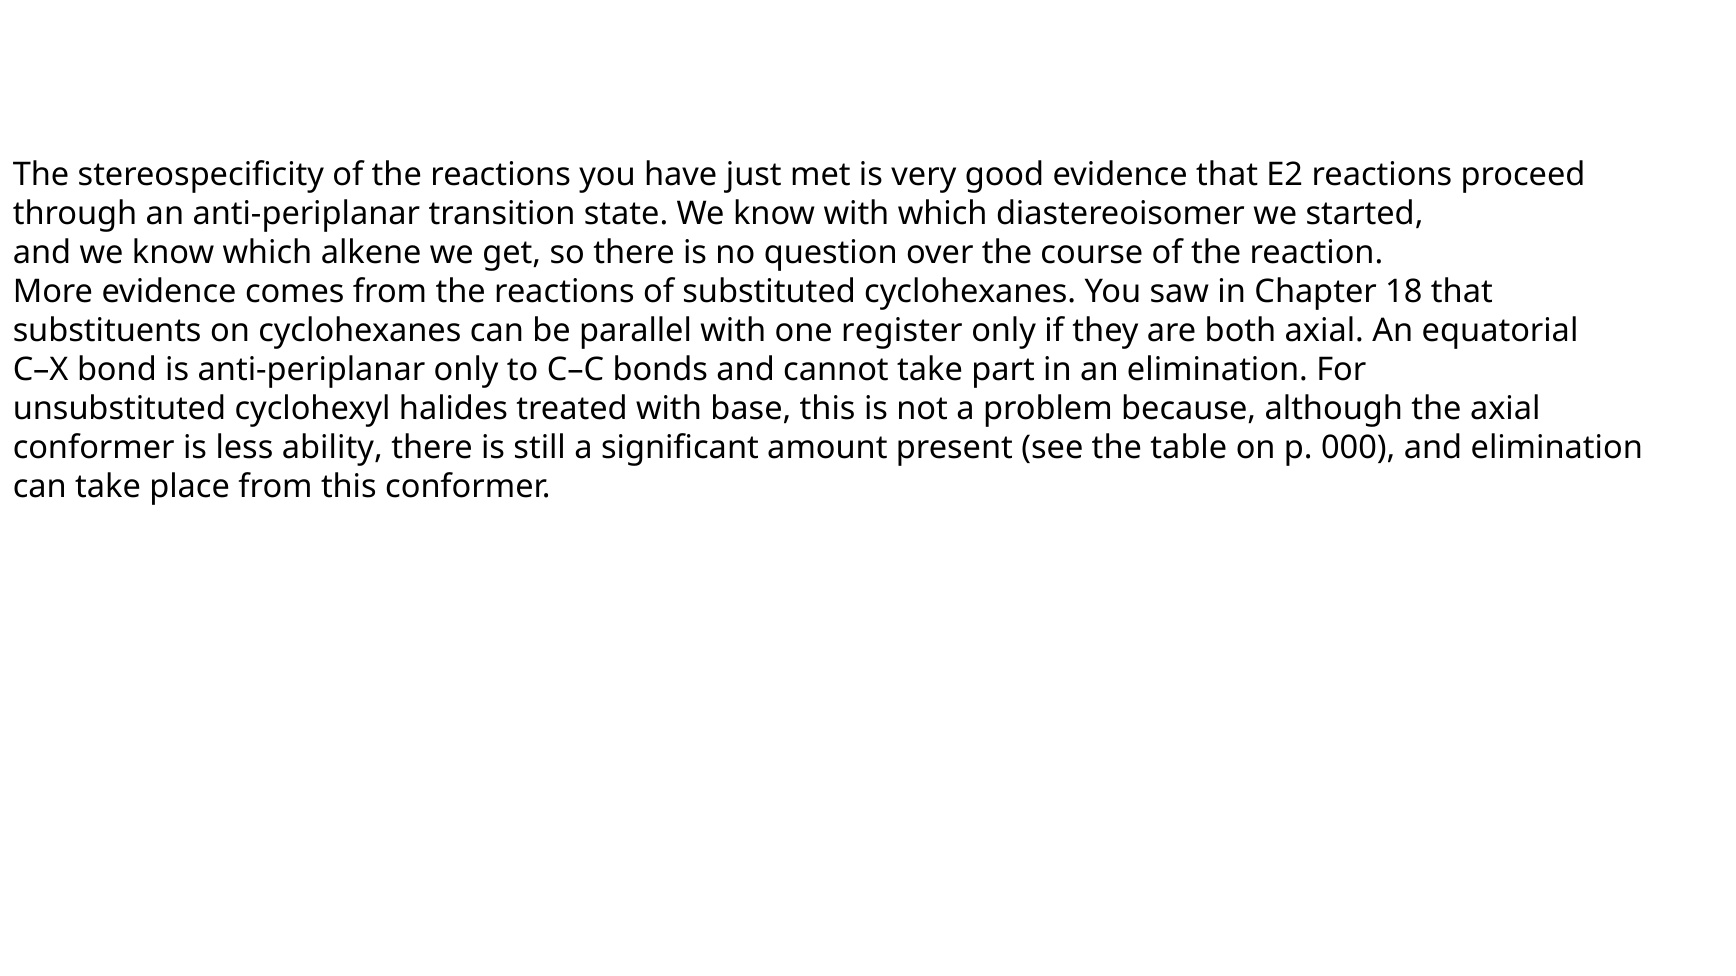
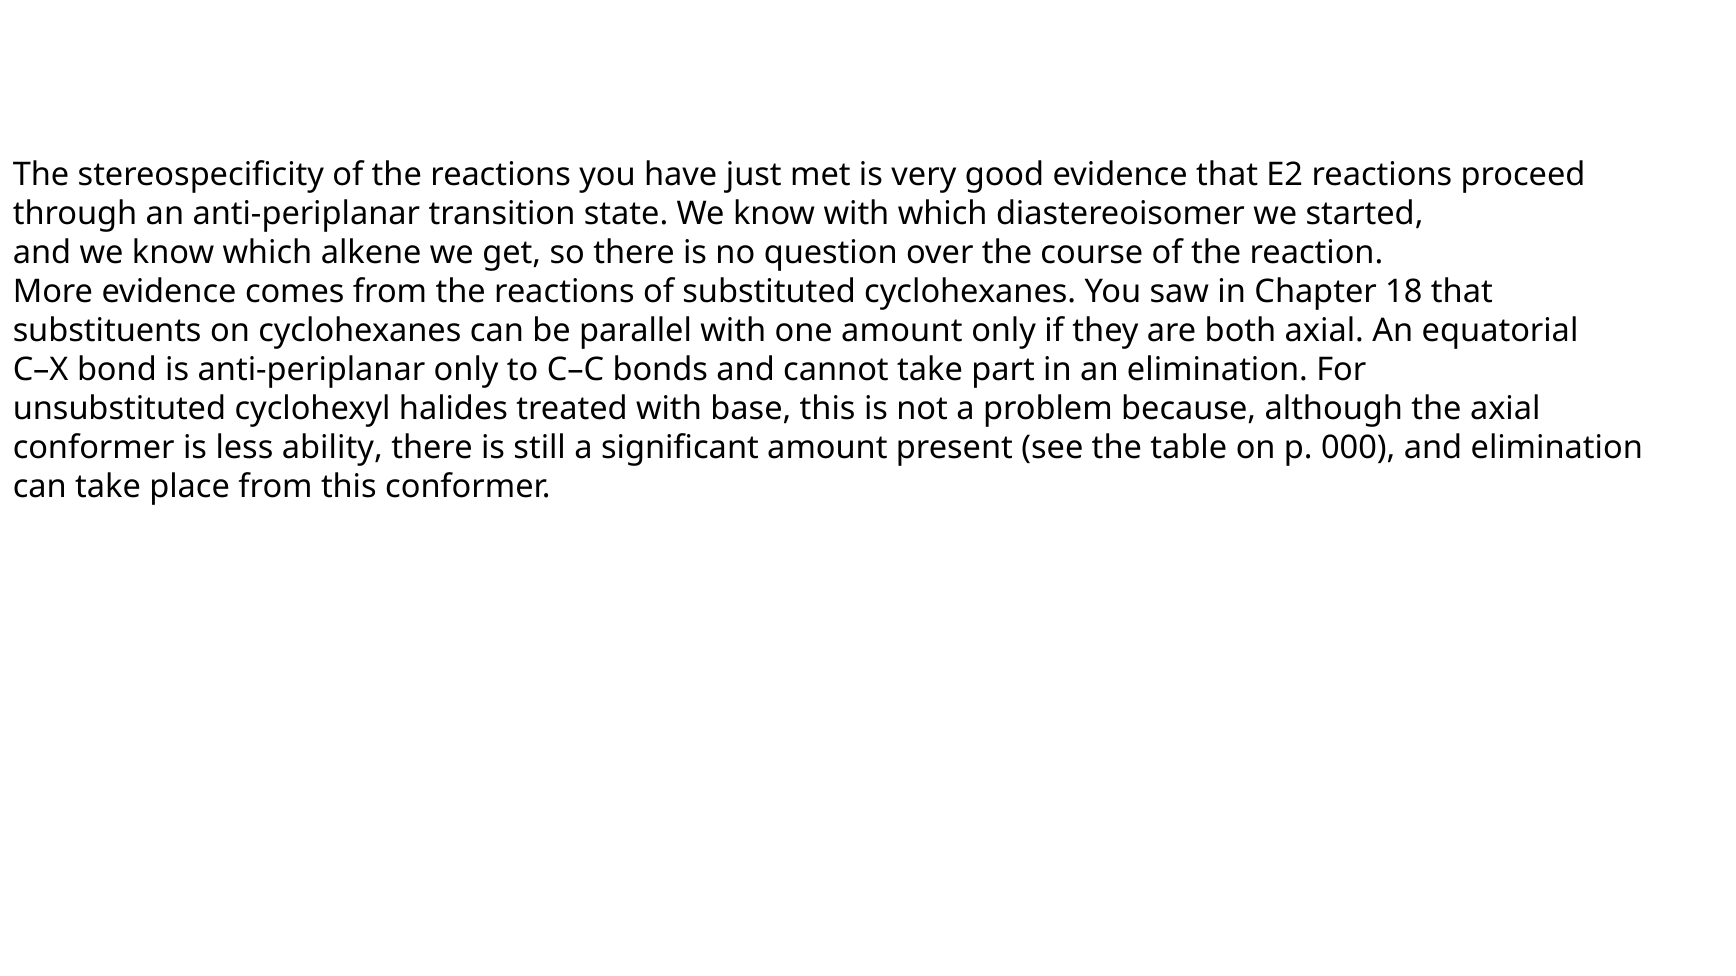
one register: register -> amount
